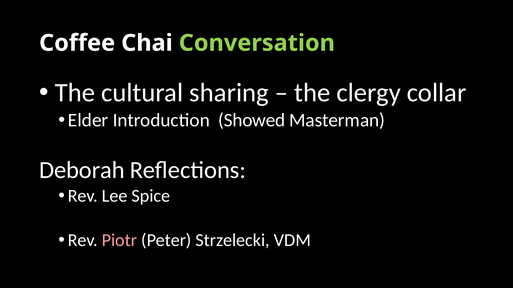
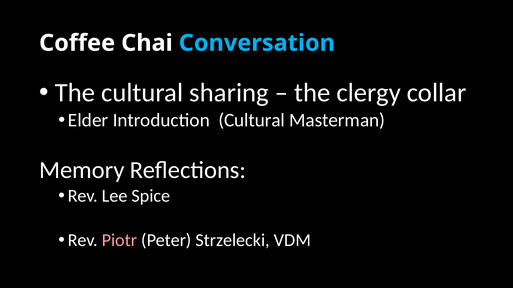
Conversation colour: light green -> light blue
Introduction Showed: Showed -> Cultural
Deborah: Deborah -> Memory
